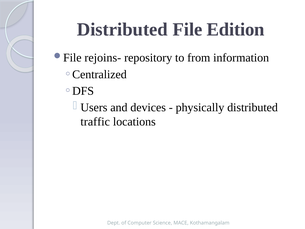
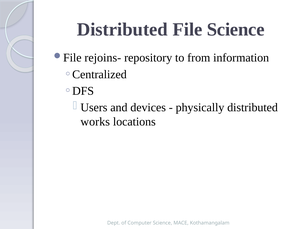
File Edition: Edition -> Science
traffic: traffic -> works
